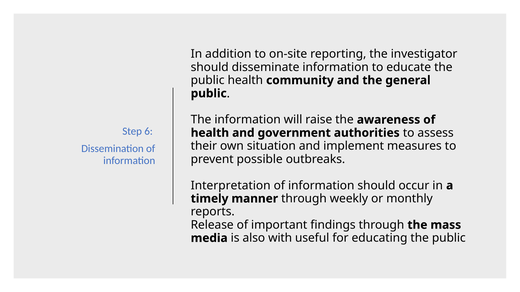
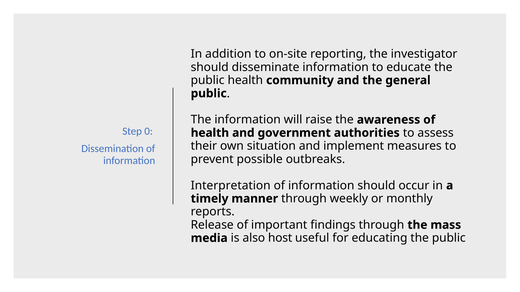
6: 6 -> 0
with: with -> host
